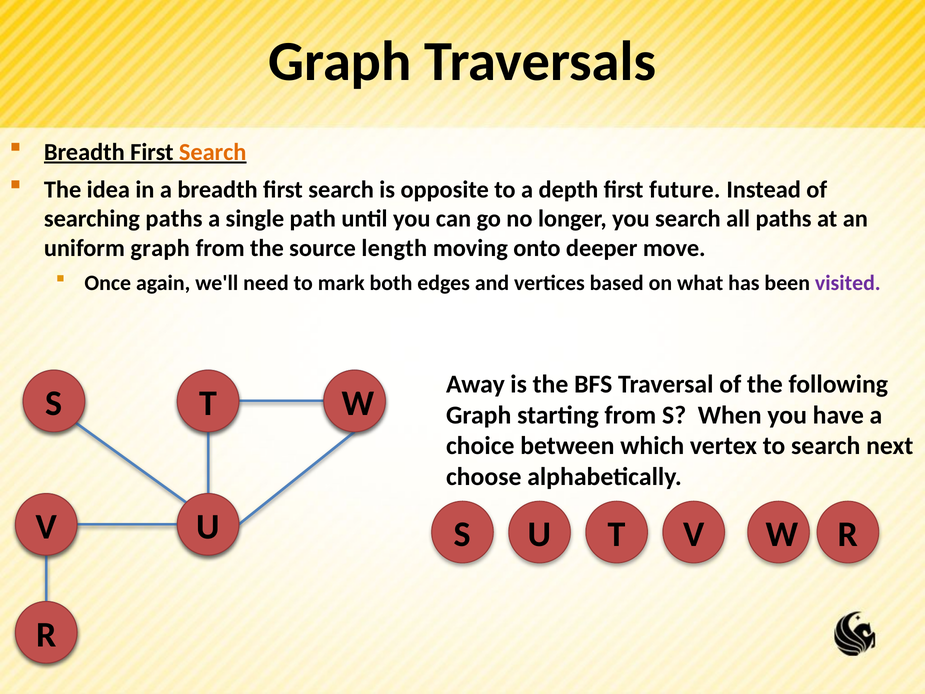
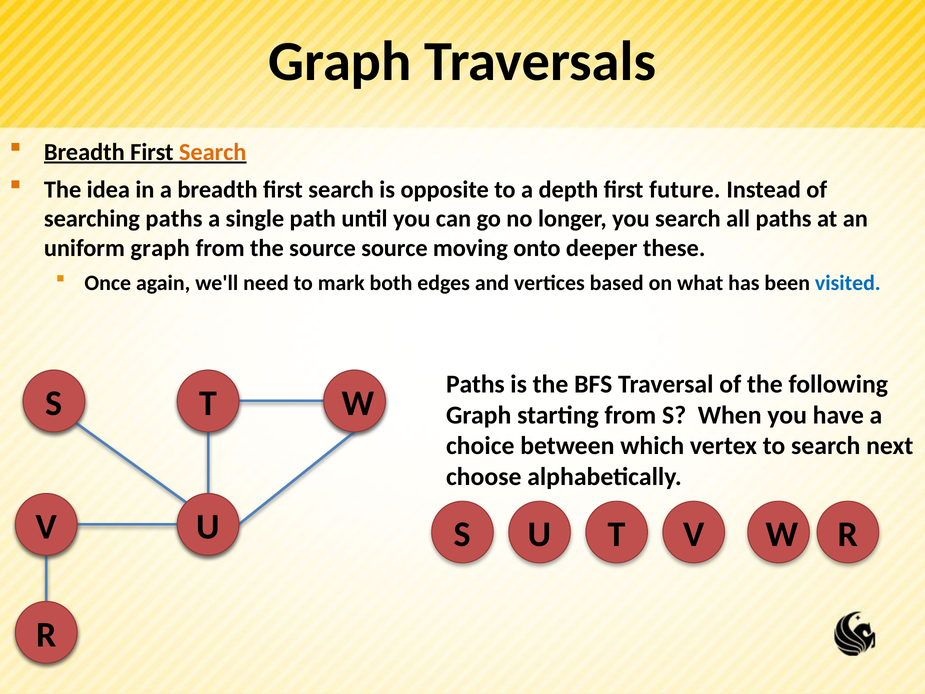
source length: length -> source
move: move -> these
visited colour: purple -> blue
Away at (475, 384): Away -> Paths
